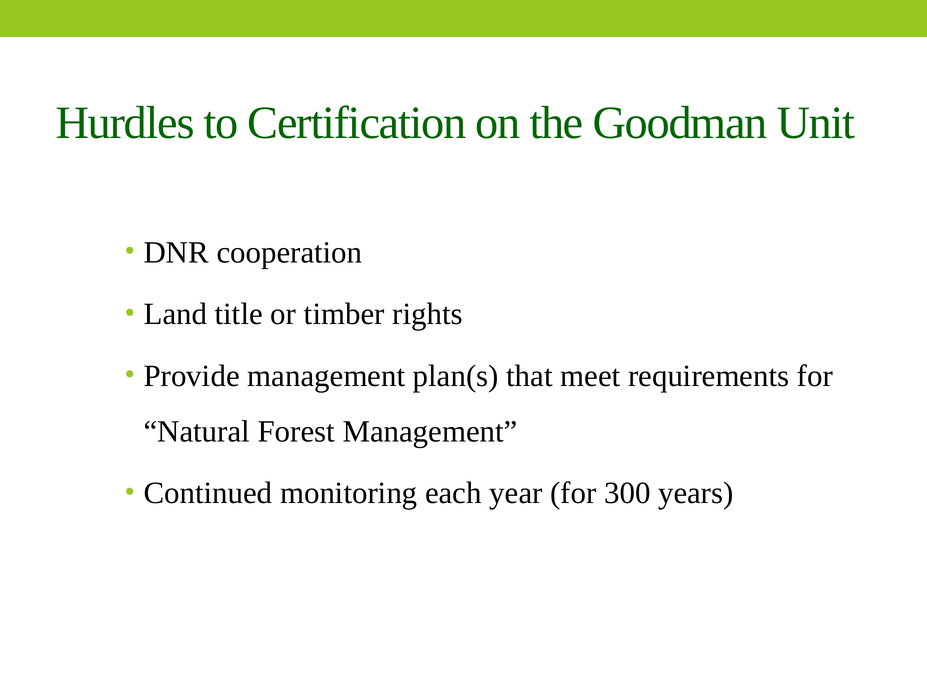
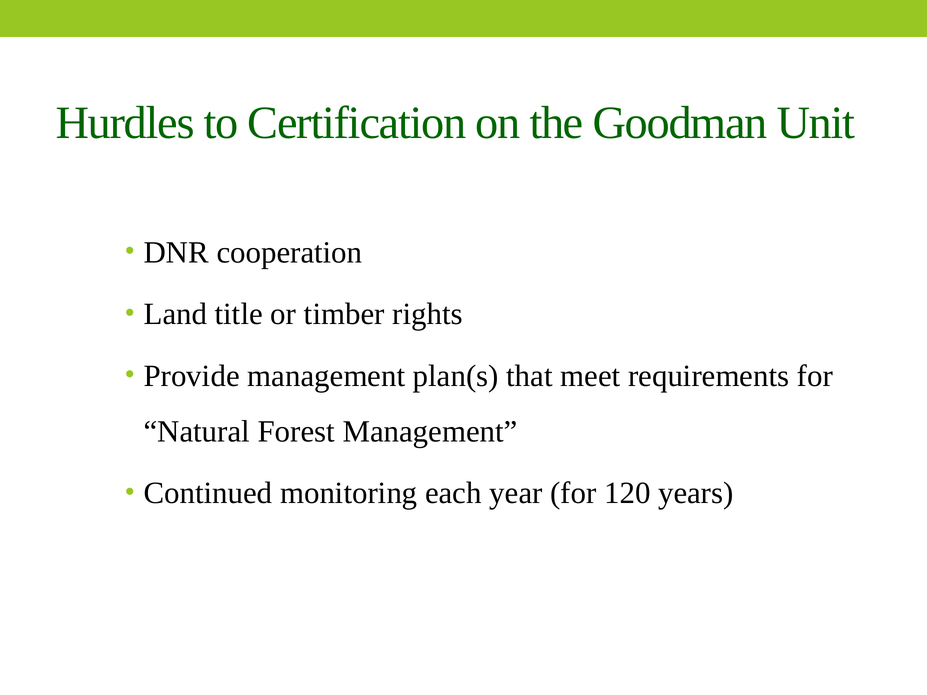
300: 300 -> 120
